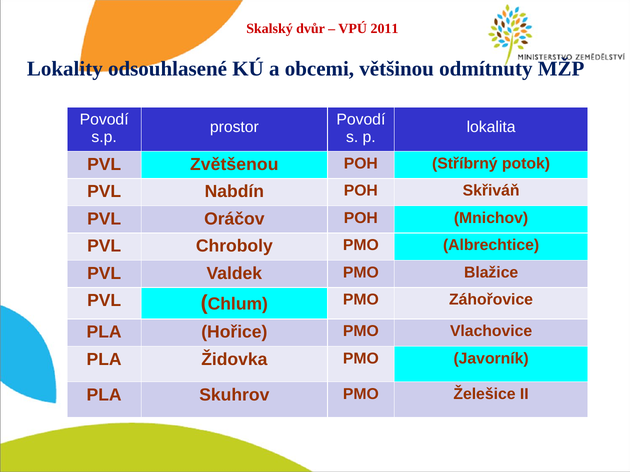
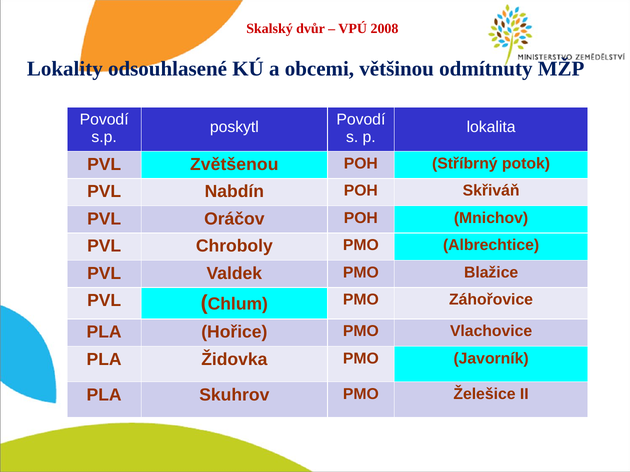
2011: 2011 -> 2008
prostor: prostor -> poskytl
